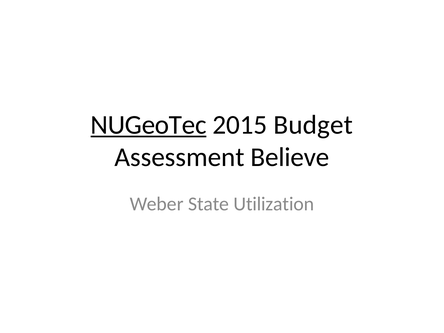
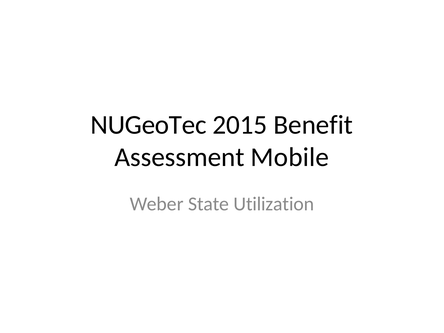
NUGeoTec underline: present -> none
Budget: Budget -> Benefit
Believe: Believe -> Mobile
